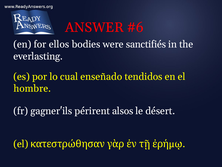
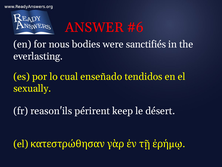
ellos: ellos -> nous
hombre: hombre -> sexually
gagner'ils: gagner'ils -> reason'ils
alsos: alsos -> keep
